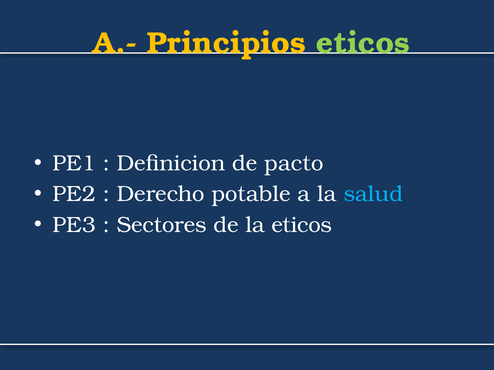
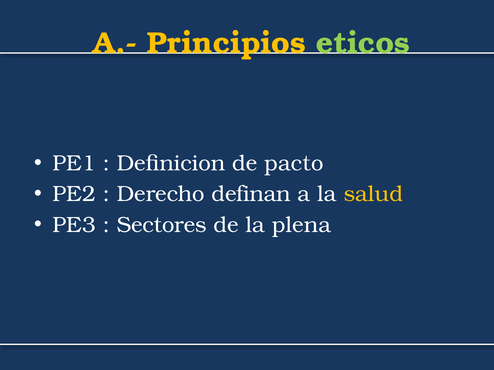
potable: potable -> definan
salud colour: light blue -> yellow
la eticos: eticos -> plena
